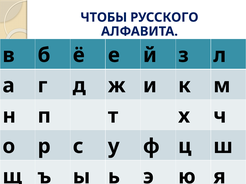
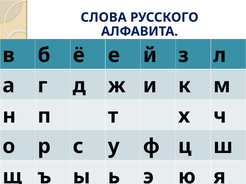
ЧТОБЫ: ЧТОБЫ -> СЛОВА
